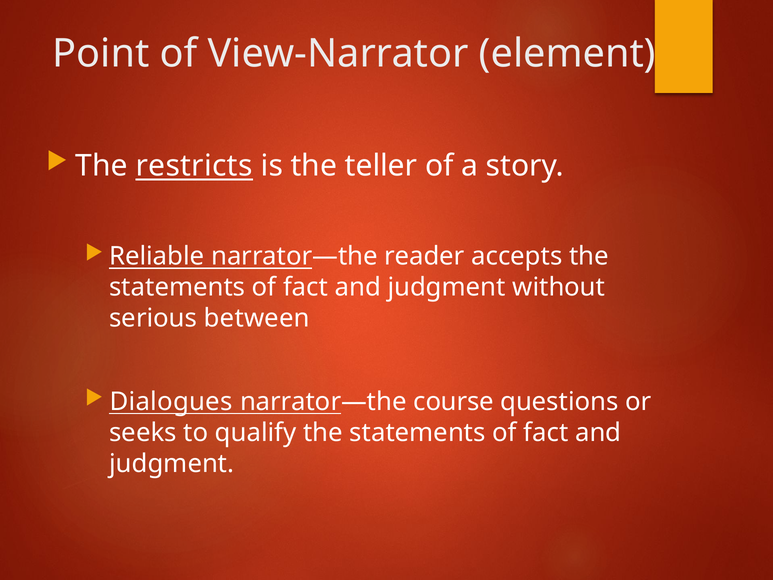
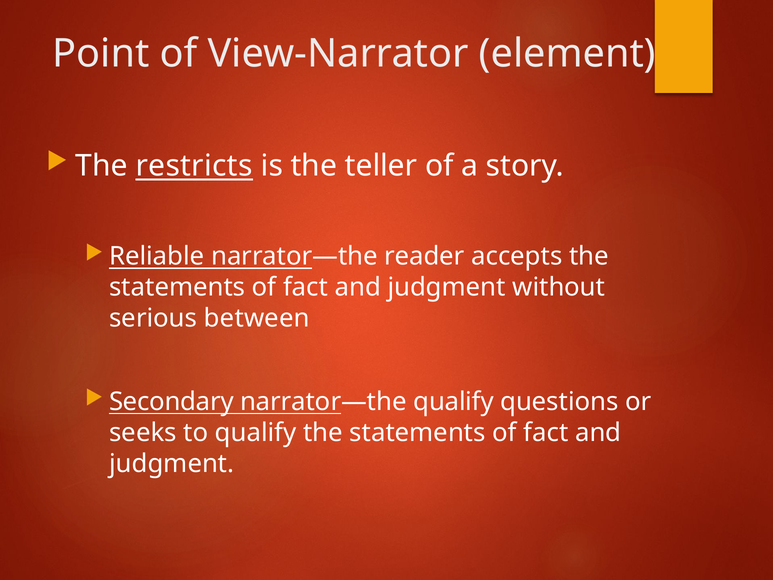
Dialogues: Dialogues -> Secondary
narrator—the course: course -> qualify
